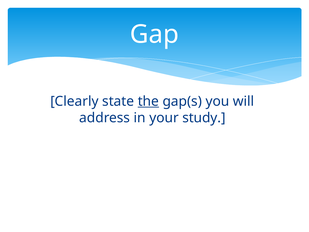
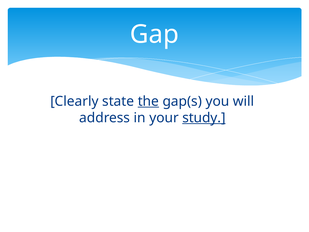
study underline: none -> present
